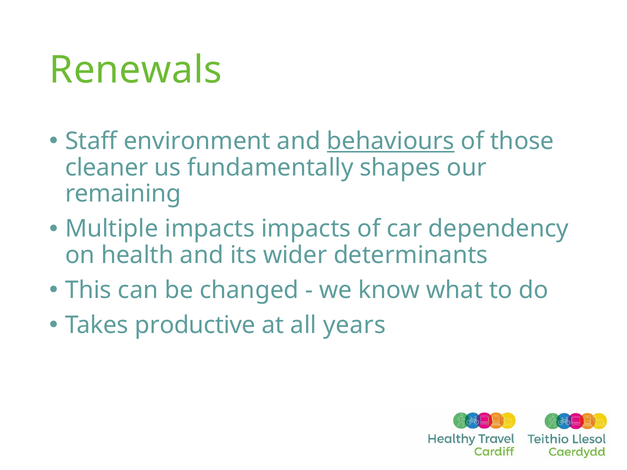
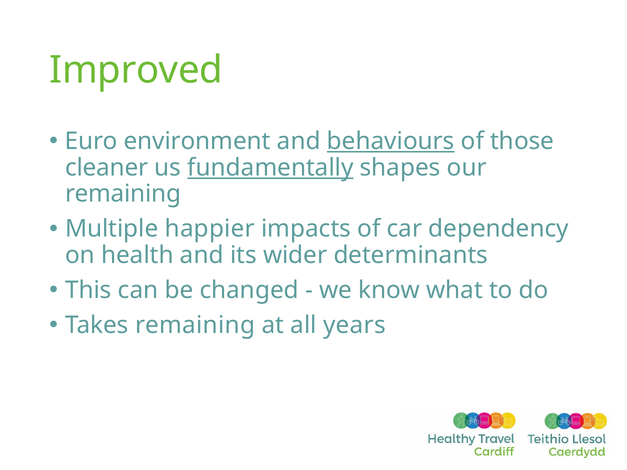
Renewals: Renewals -> Improved
Staff: Staff -> Euro
fundamentally underline: none -> present
Multiple impacts: impacts -> happier
Takes productive: productive -> remaining
